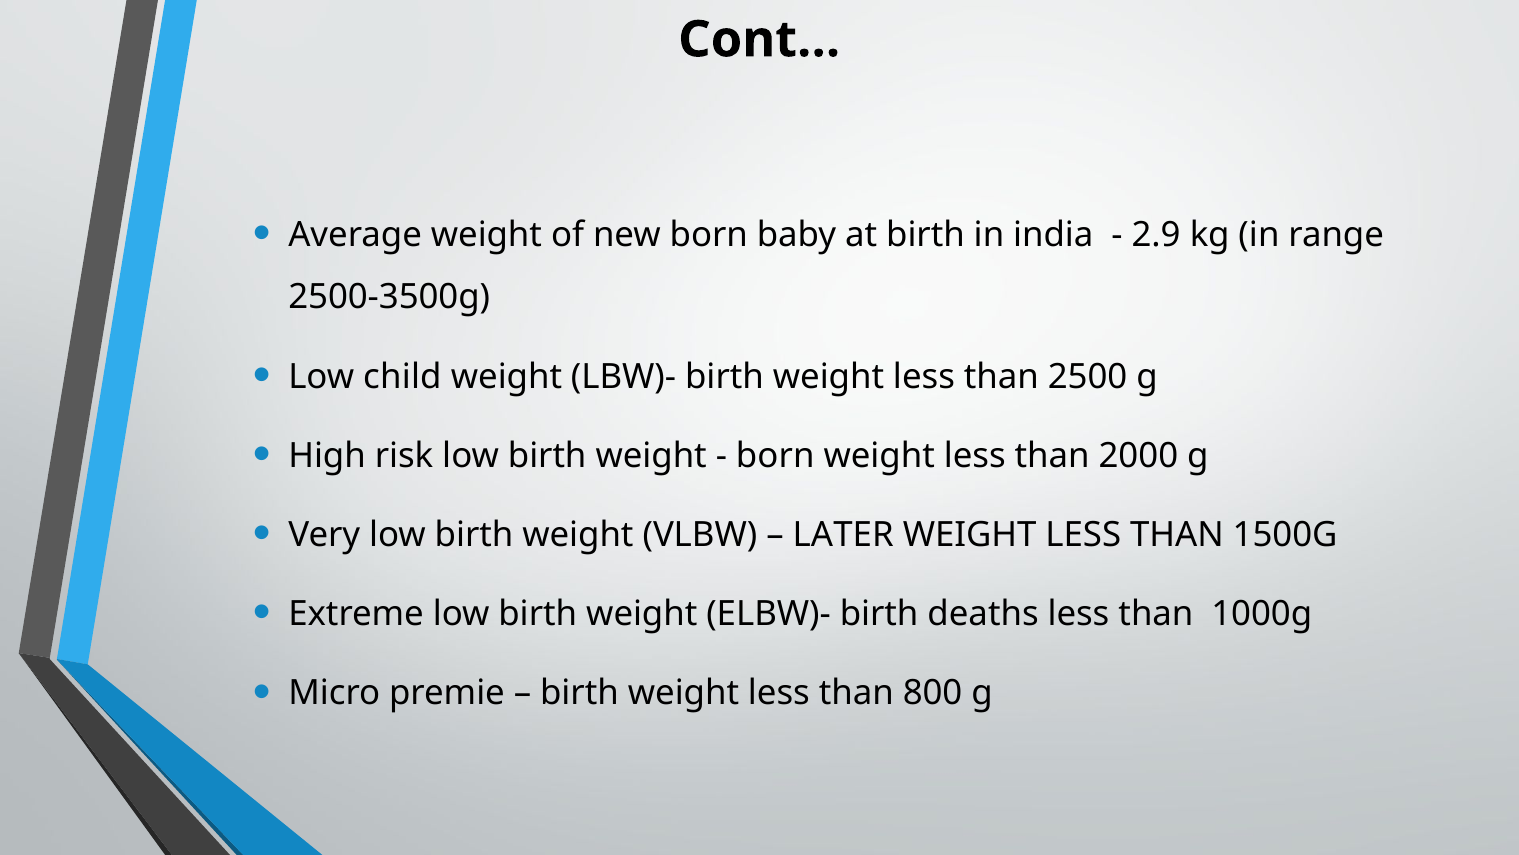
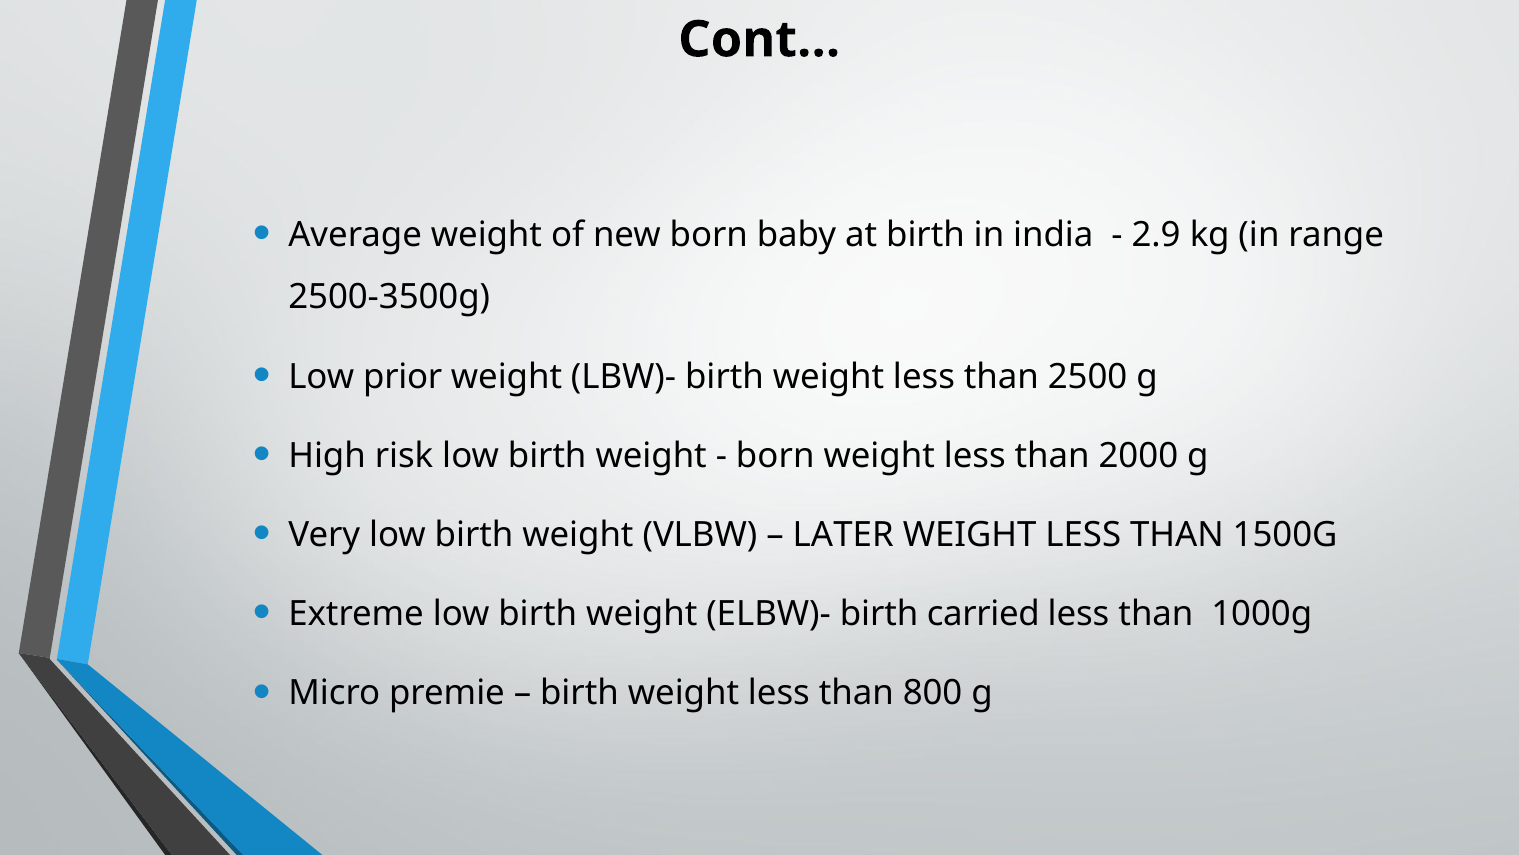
child: child -> prior
deaths: deaths -> carried
